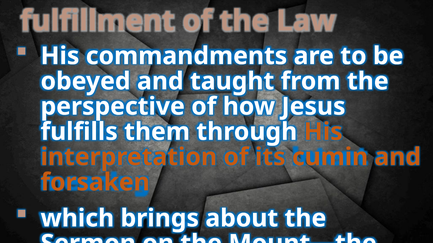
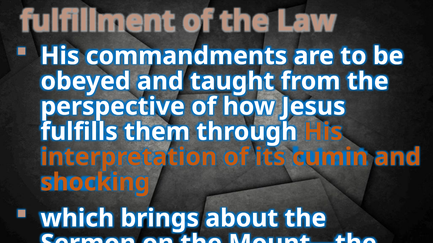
forsaken: forsaken -> shocking
